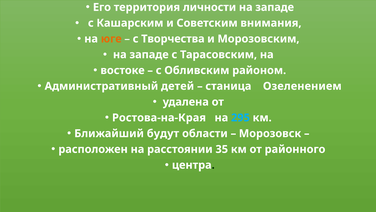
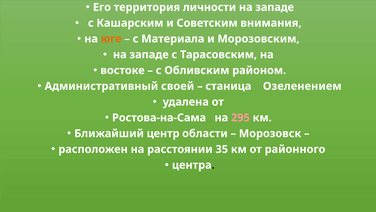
Творчества: Творчества -> Материала
детей: детей -> своей
Ростова-на-Края: Ростова-на-Края -> Ростова-на-Сама
295 colour: light blue -> pink
будут: будут -> центр
